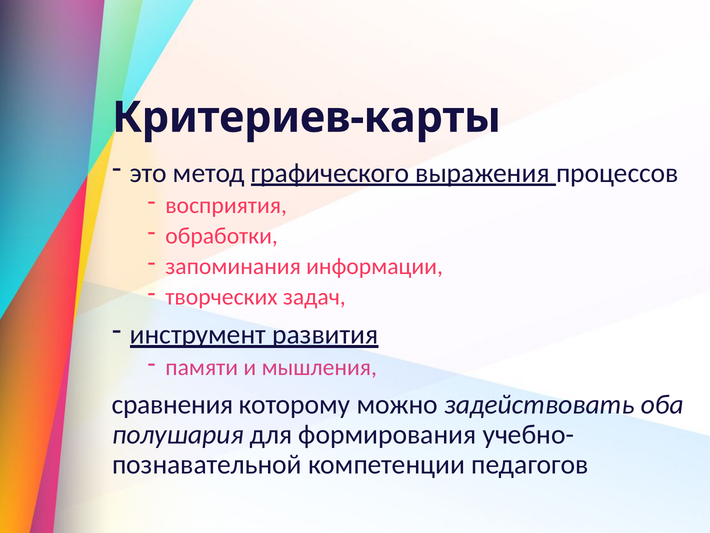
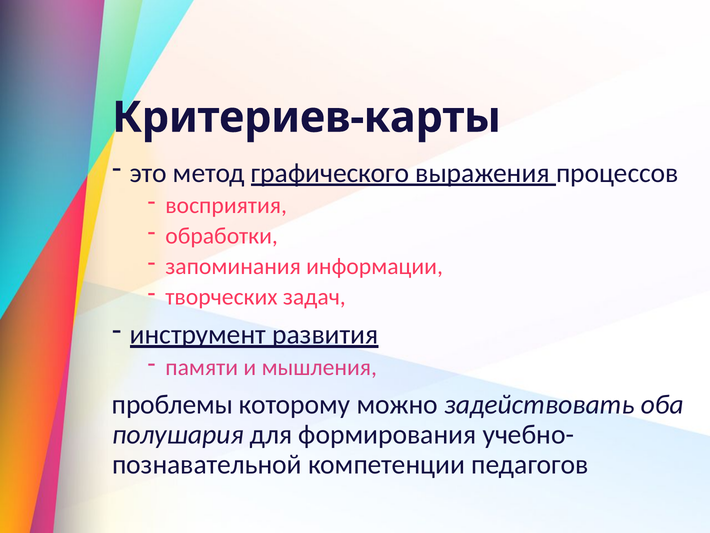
сравнения: сравнения -> проблемы
